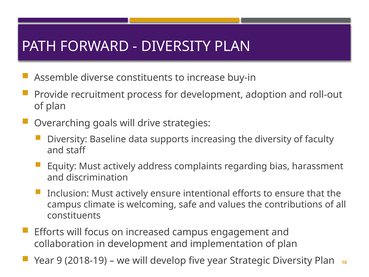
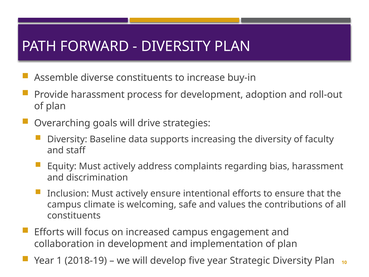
Provide recruitment: recruitment -> harassment
9: 9 -> 1
